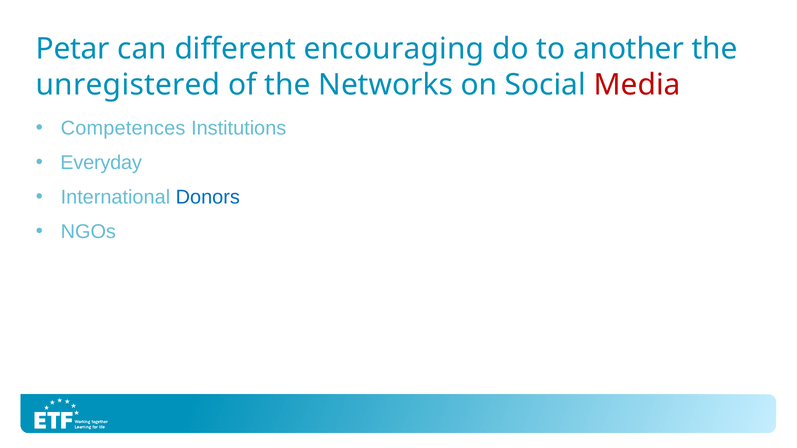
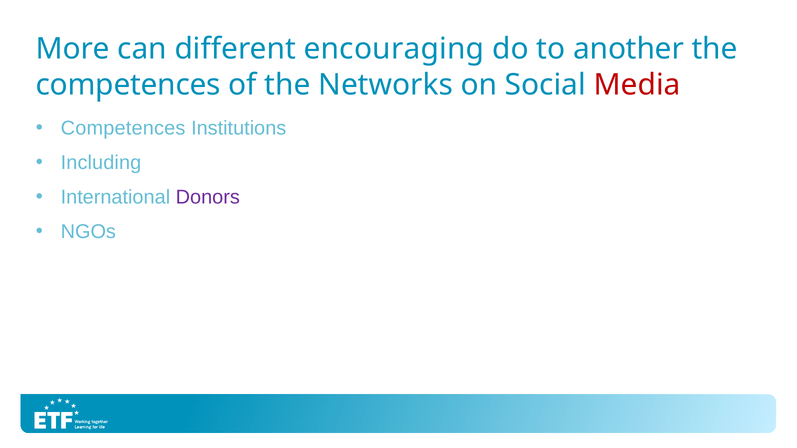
Petar: Petar -> More
unregistered at (128, 85): unregistered -> competences
Everyday: Everyday -> Including
Donors colour: blue -> purple
